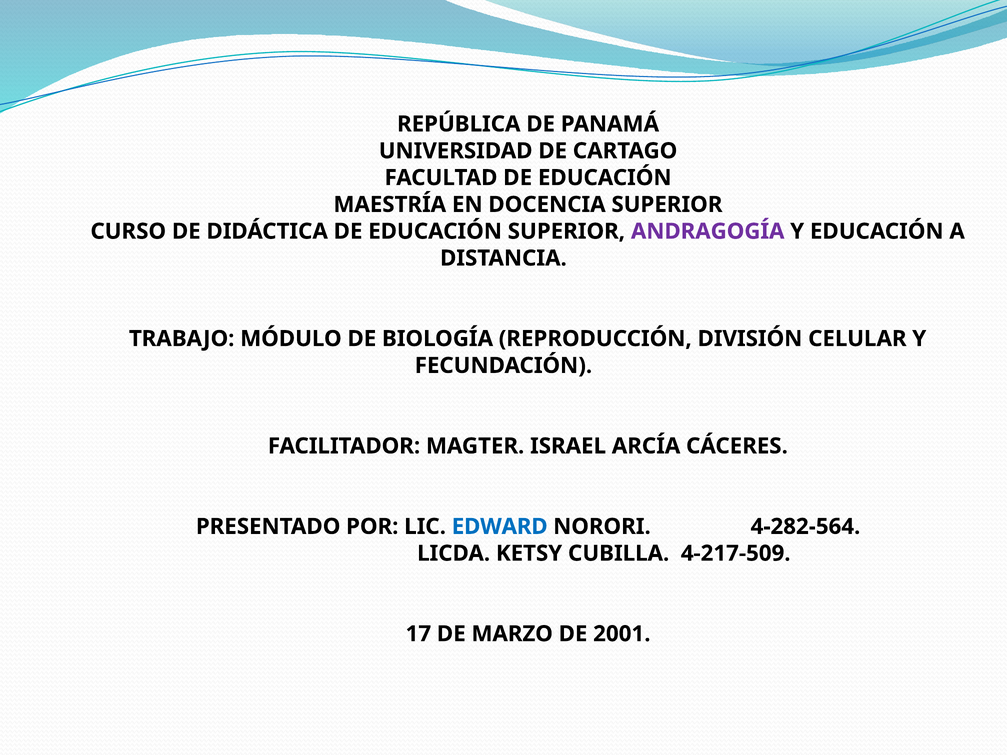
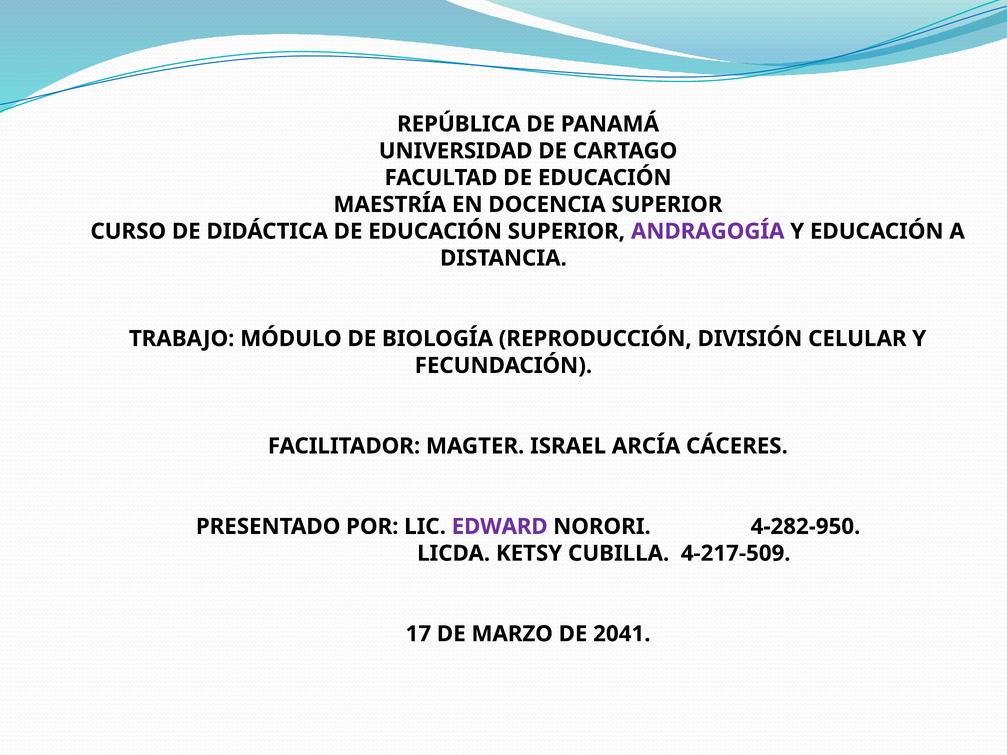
EDWARD colour: blue -> purple
4-282-564: 4-282-564 -> 4-282-950
2001: 2001 -> 2041
